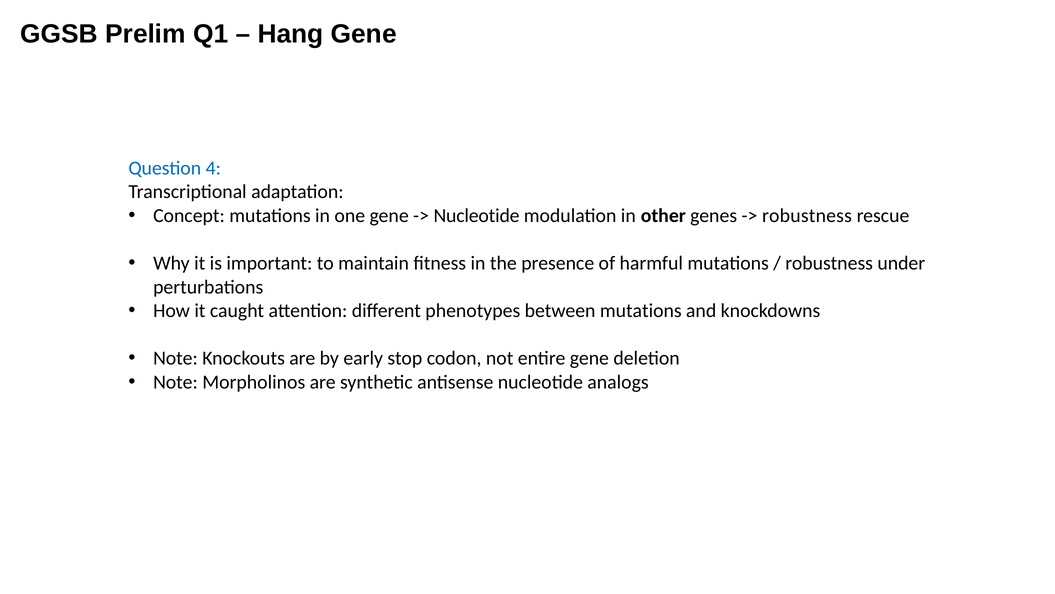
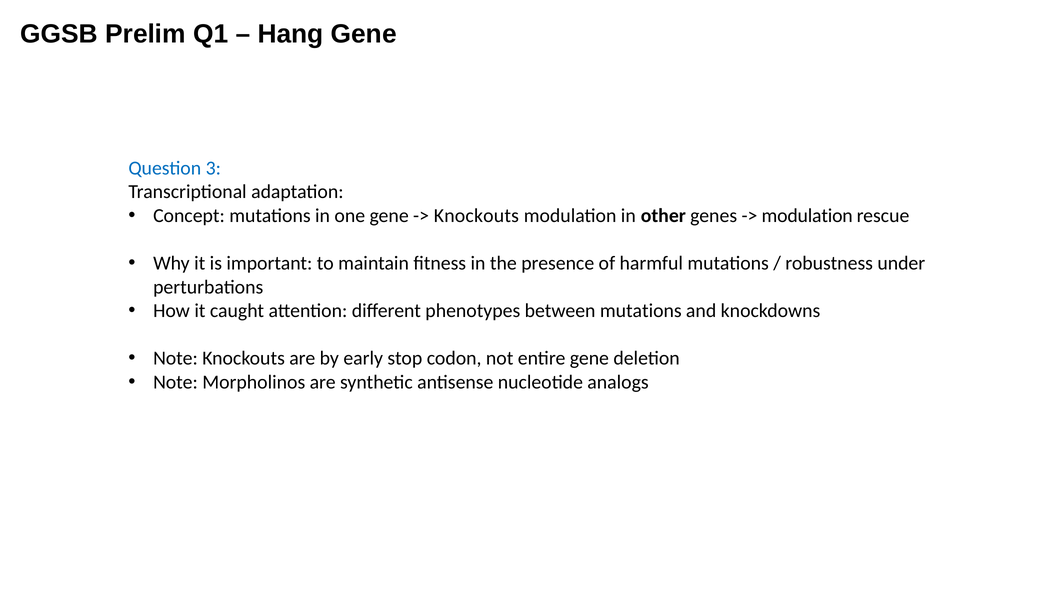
4: 4 -> 3
Nucleotide at (477, 216): Nucleotide -> Knockouts
robustness at (807, 216): robustness -> modulation
